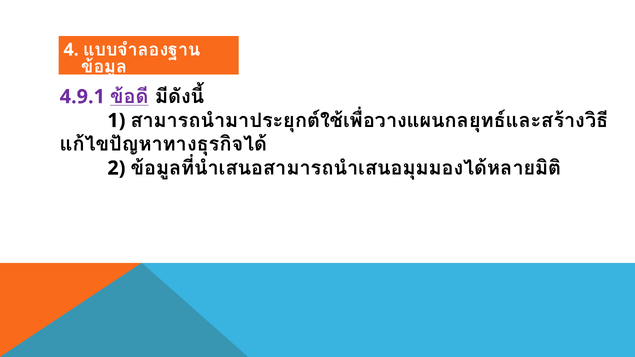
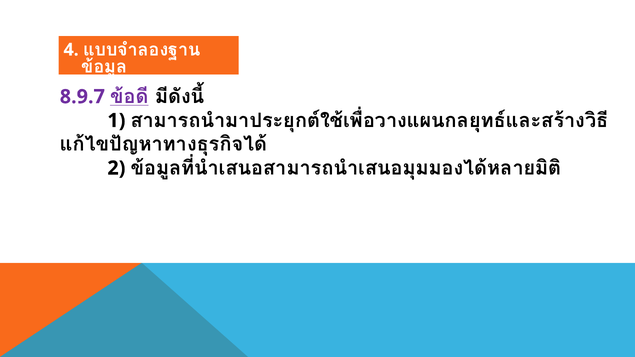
4.9.1: 4.9.1 -> 8.9.7
